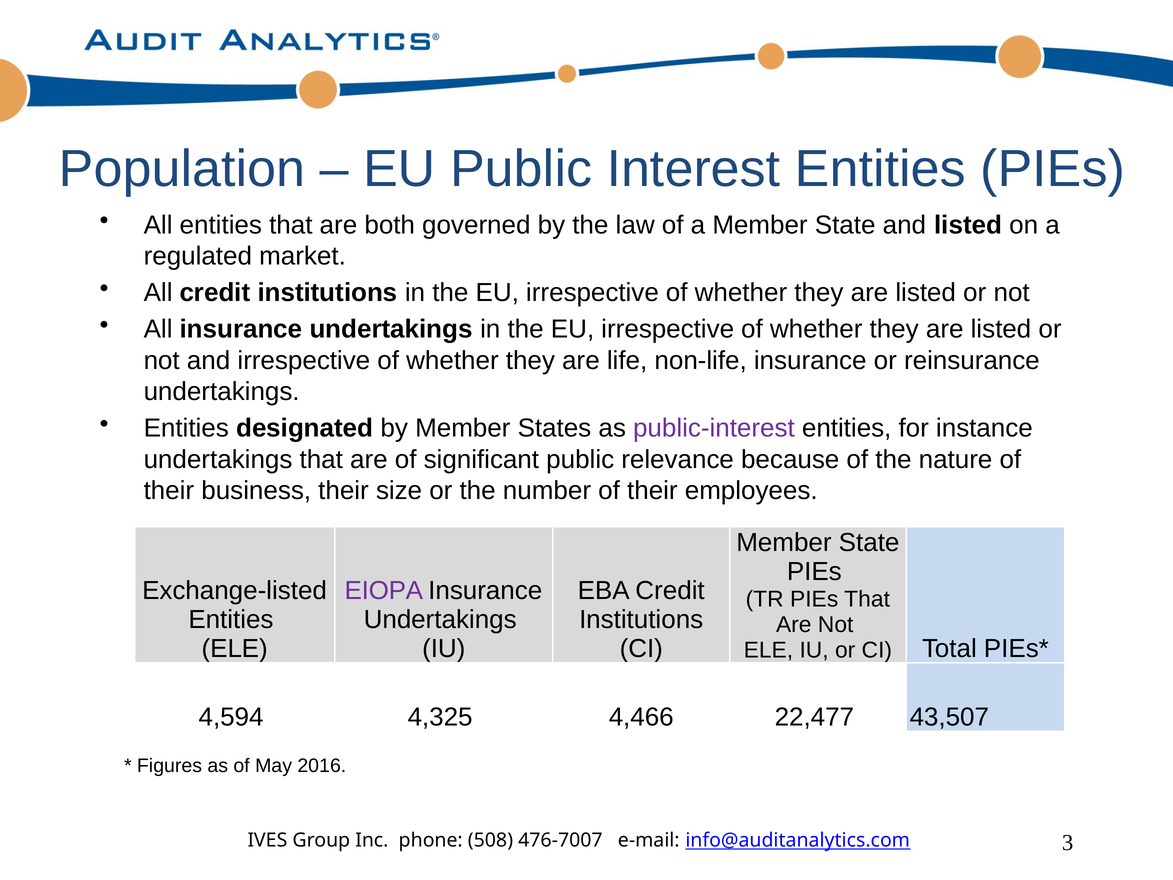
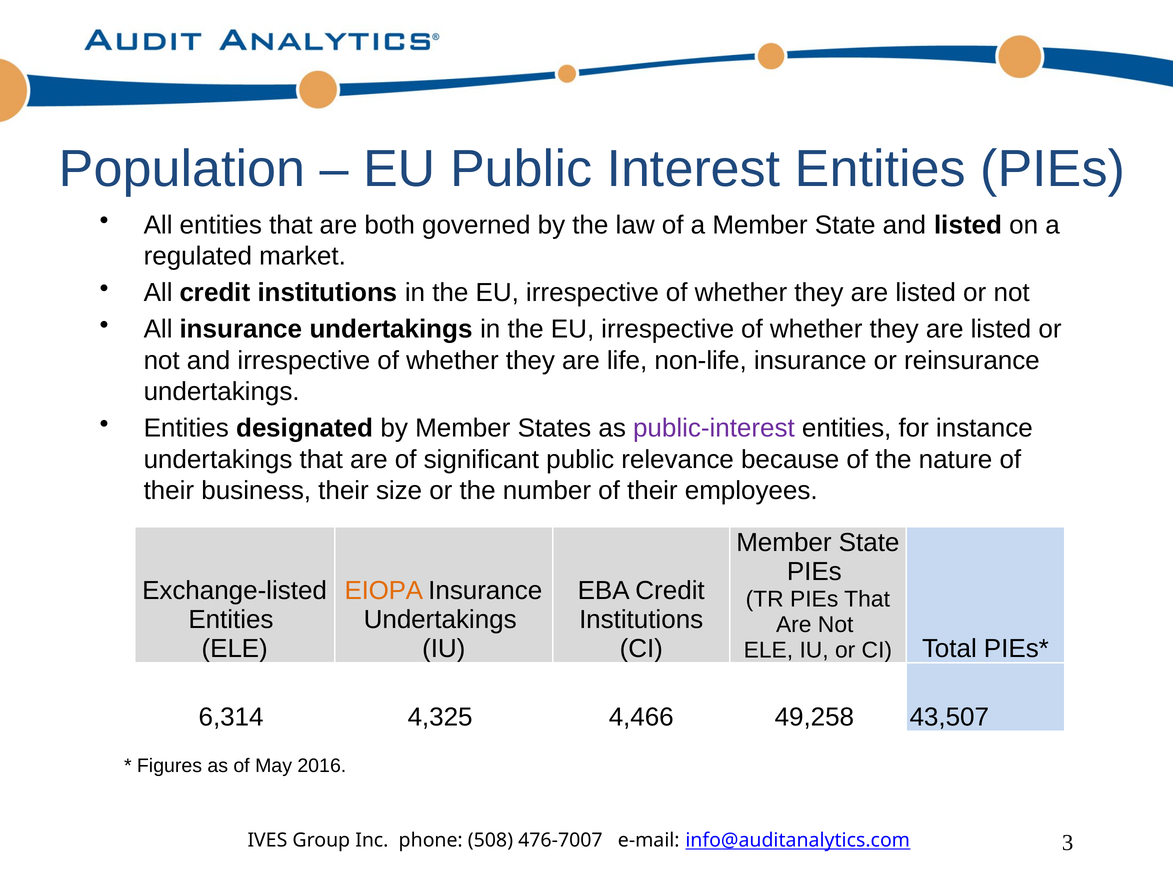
EIOPA colour: purple -> orange
4,594: 4,594 -> 6,314
22,477: 22,477 -> 49,258
